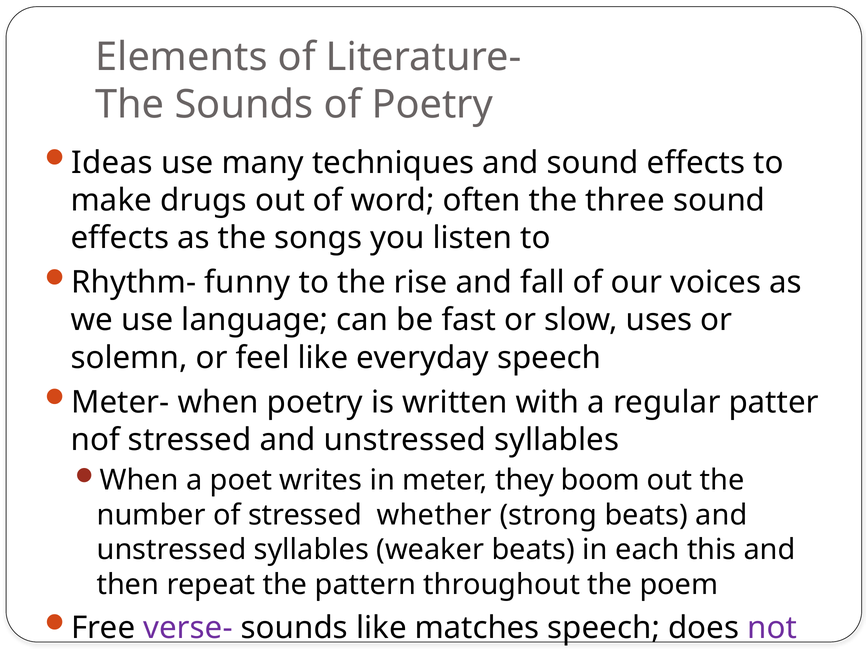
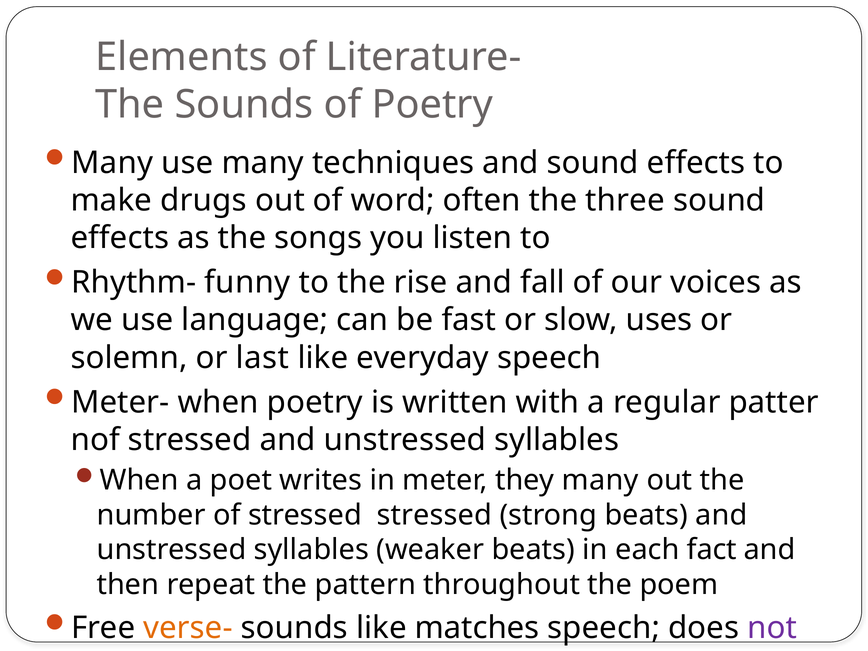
Ideas at (112, 163): Ideas -> Many
feel: feel -> last
they boom: boom -> many
stressed whether: whether -> stressed
this: this -> fact
verse- colour: purple -> orange
